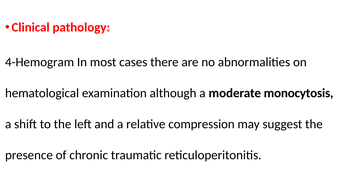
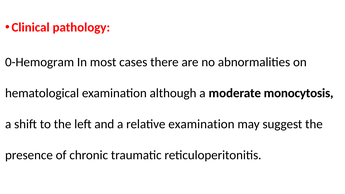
4-Hemogram: 4-Hemogram -> 0-Hemogram
relative compression: compression -> examination
